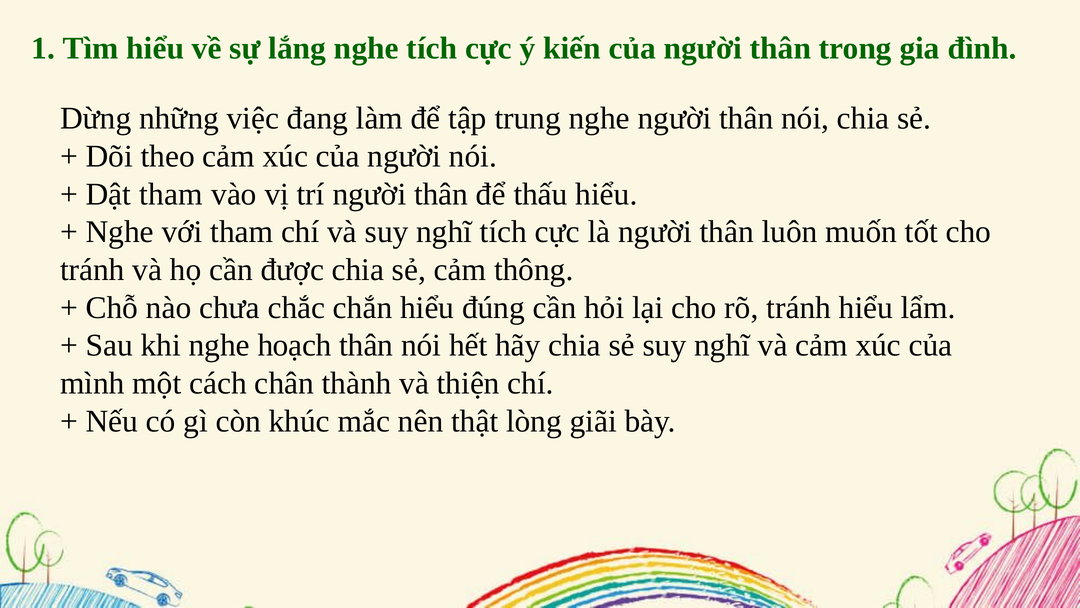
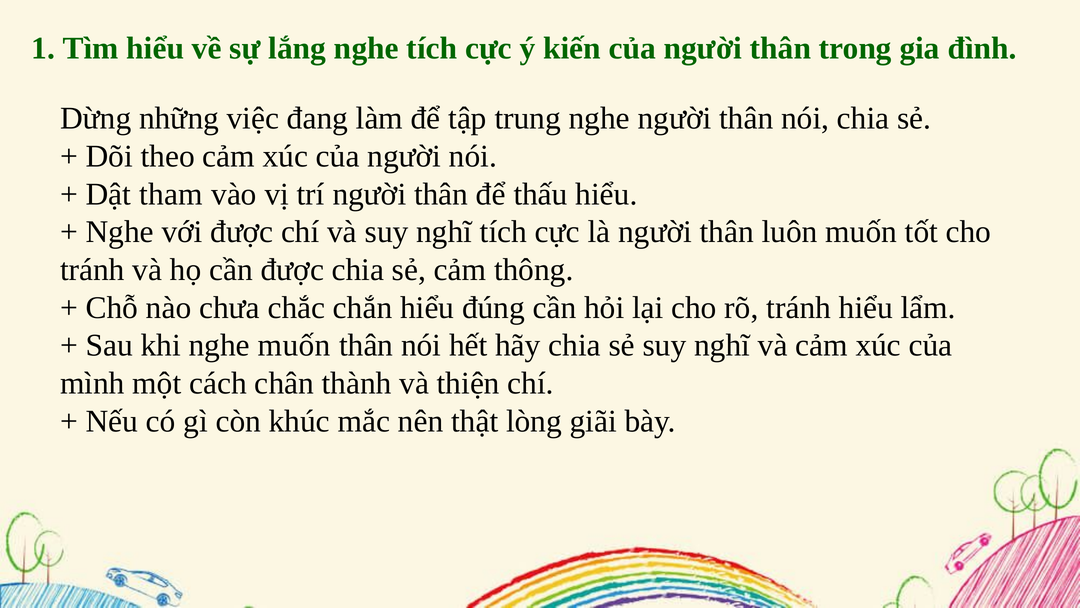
với tham: tham -> được
nghe hoạch: hoạch -> muốn
